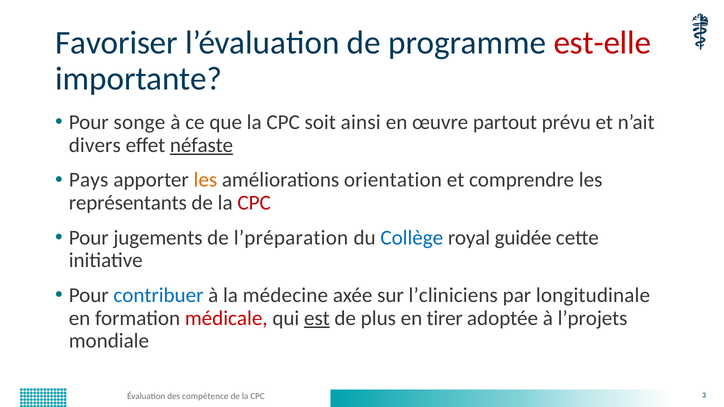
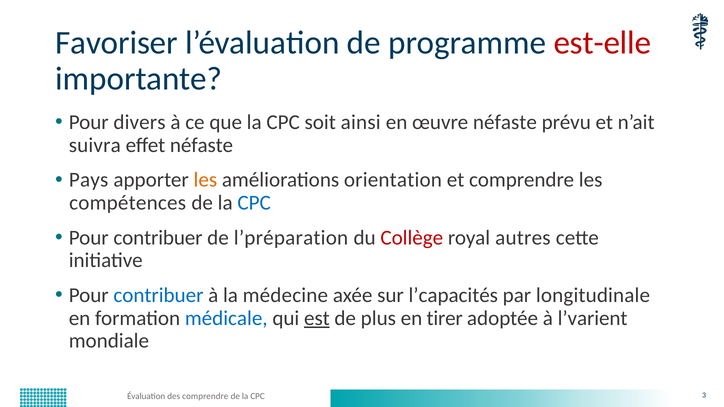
songe: songe -> divers
œuvre partout: partout -> néfaste
divers: divers -> suivra
néfaste at (201, 145) underline: present -> none
représentants: représentants -> compétences
CPC at (254, 203) colour: red -> blue
jugements at (158, 238): jugements -> contribuer
Collège colour: blue -> red
guidée: guidée -> autres
l’cliniciens: l’cliniciens -> l’capacités
médicale colour: red -> blue
l’projets: l’projets -> l’varient
des compétence: compétence -> comprendre
